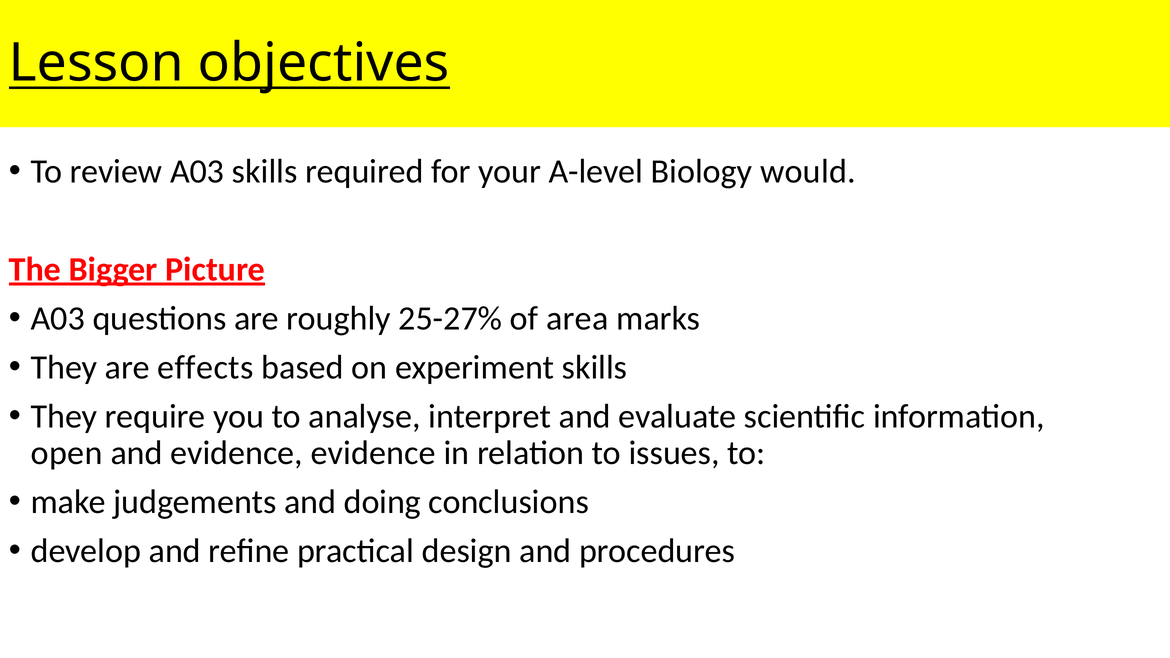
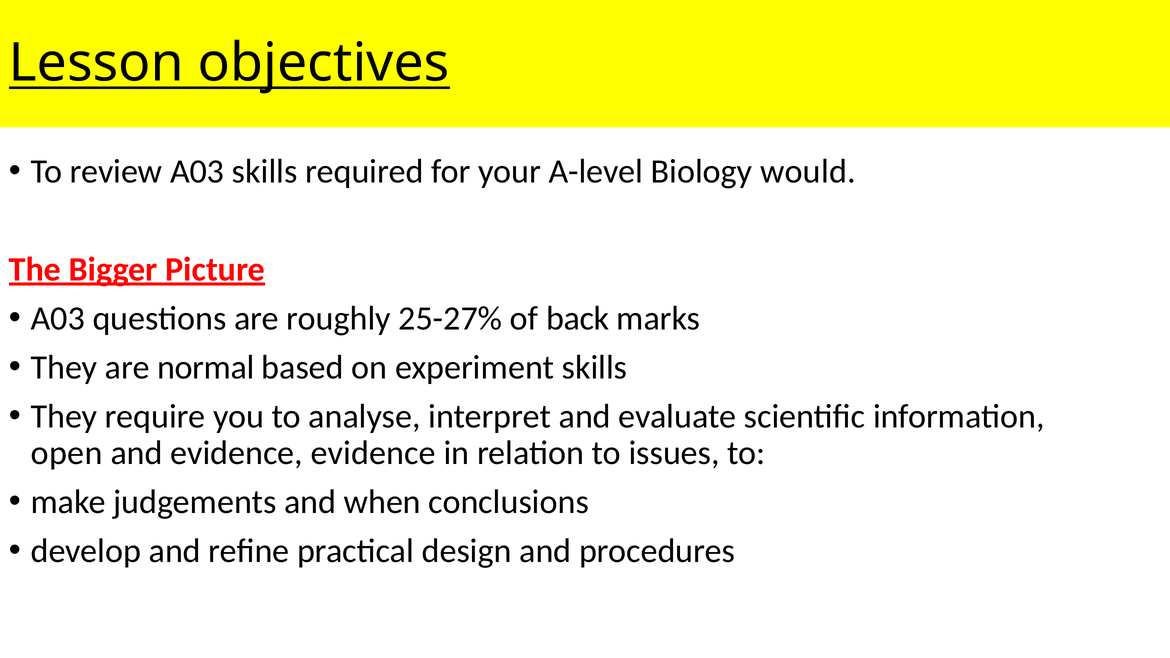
area: area -> back
effects: effects -> normal
doing: doing -> when
